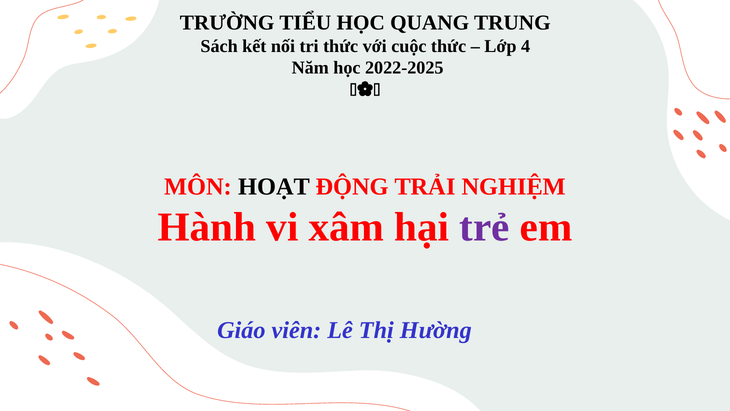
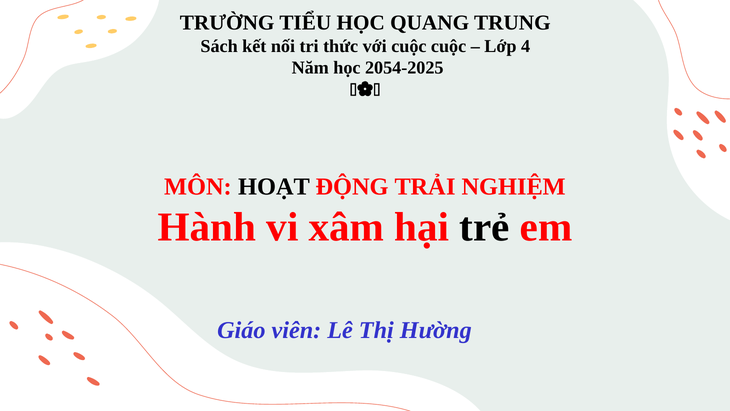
cuộc thức: thức -> cuộc
2022-2025: 2022-2025 -> 2054-2025
trẻ colour: purple -> black
